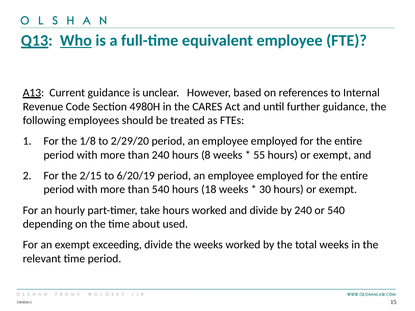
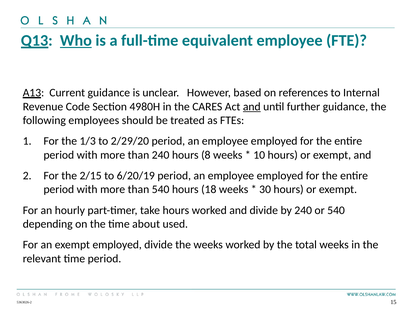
and at (252, 107) underline: none -> present
1/8: 1/8 -> 1/3
55: 55 -> 10
exempt exceeding: exceeding -> employed
